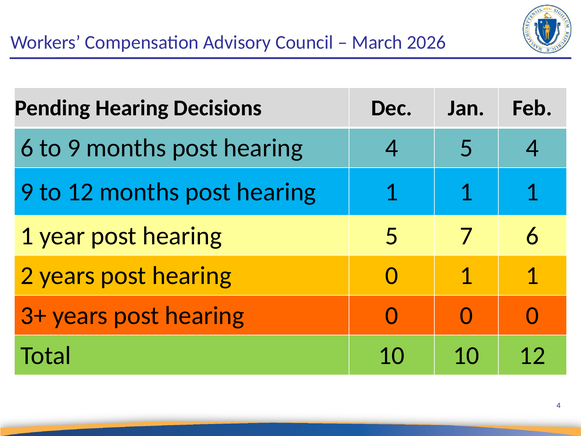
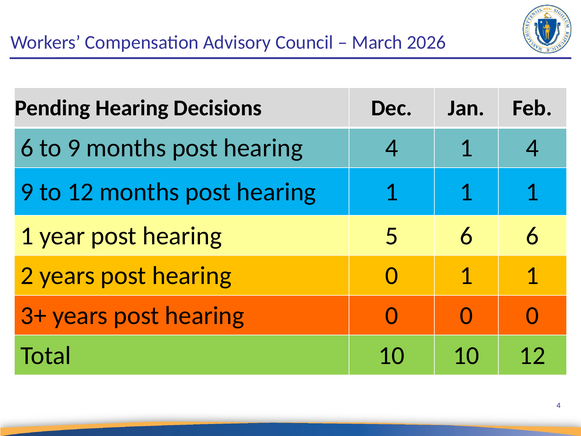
4 5: 5 -> 1
5 7: 7 -> 6
